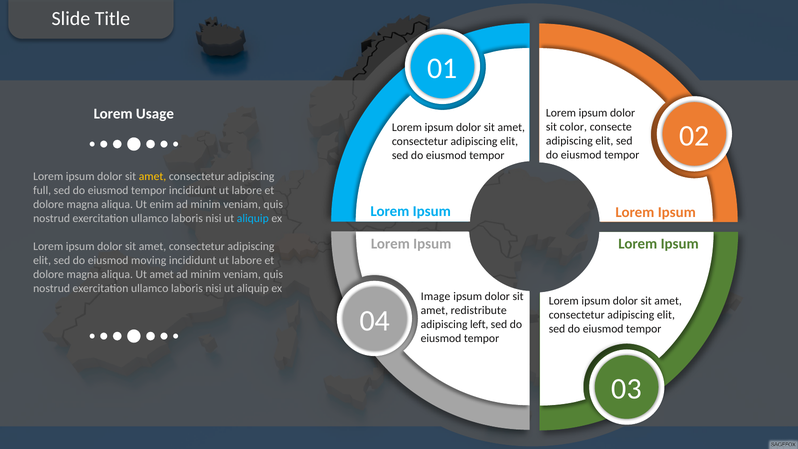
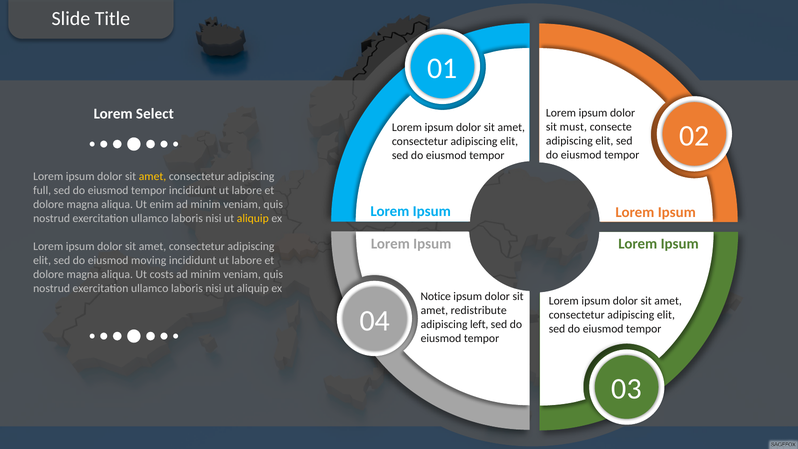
Usage: Usage -> Select
color: color -> must
aliquip at (253, 218) colour: light blue -> yellow
Ut amet: amet -> costs
Image: Image -> Notice
